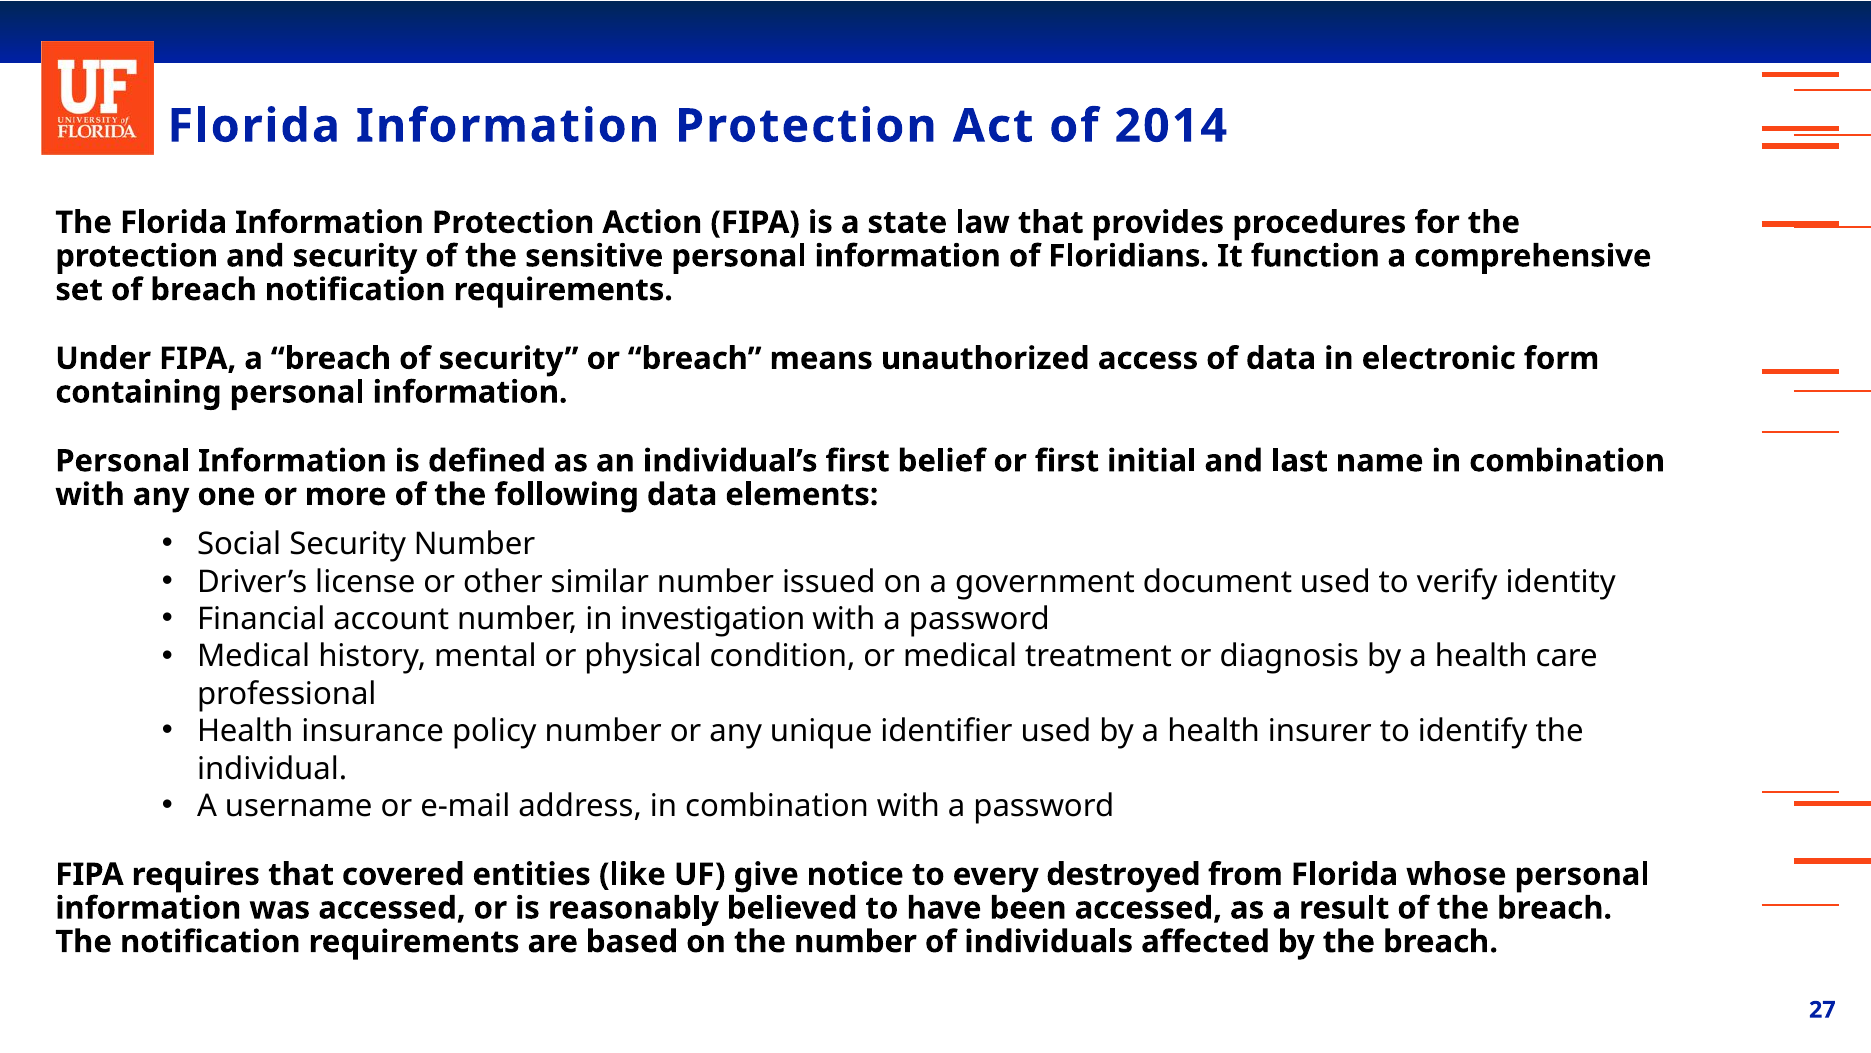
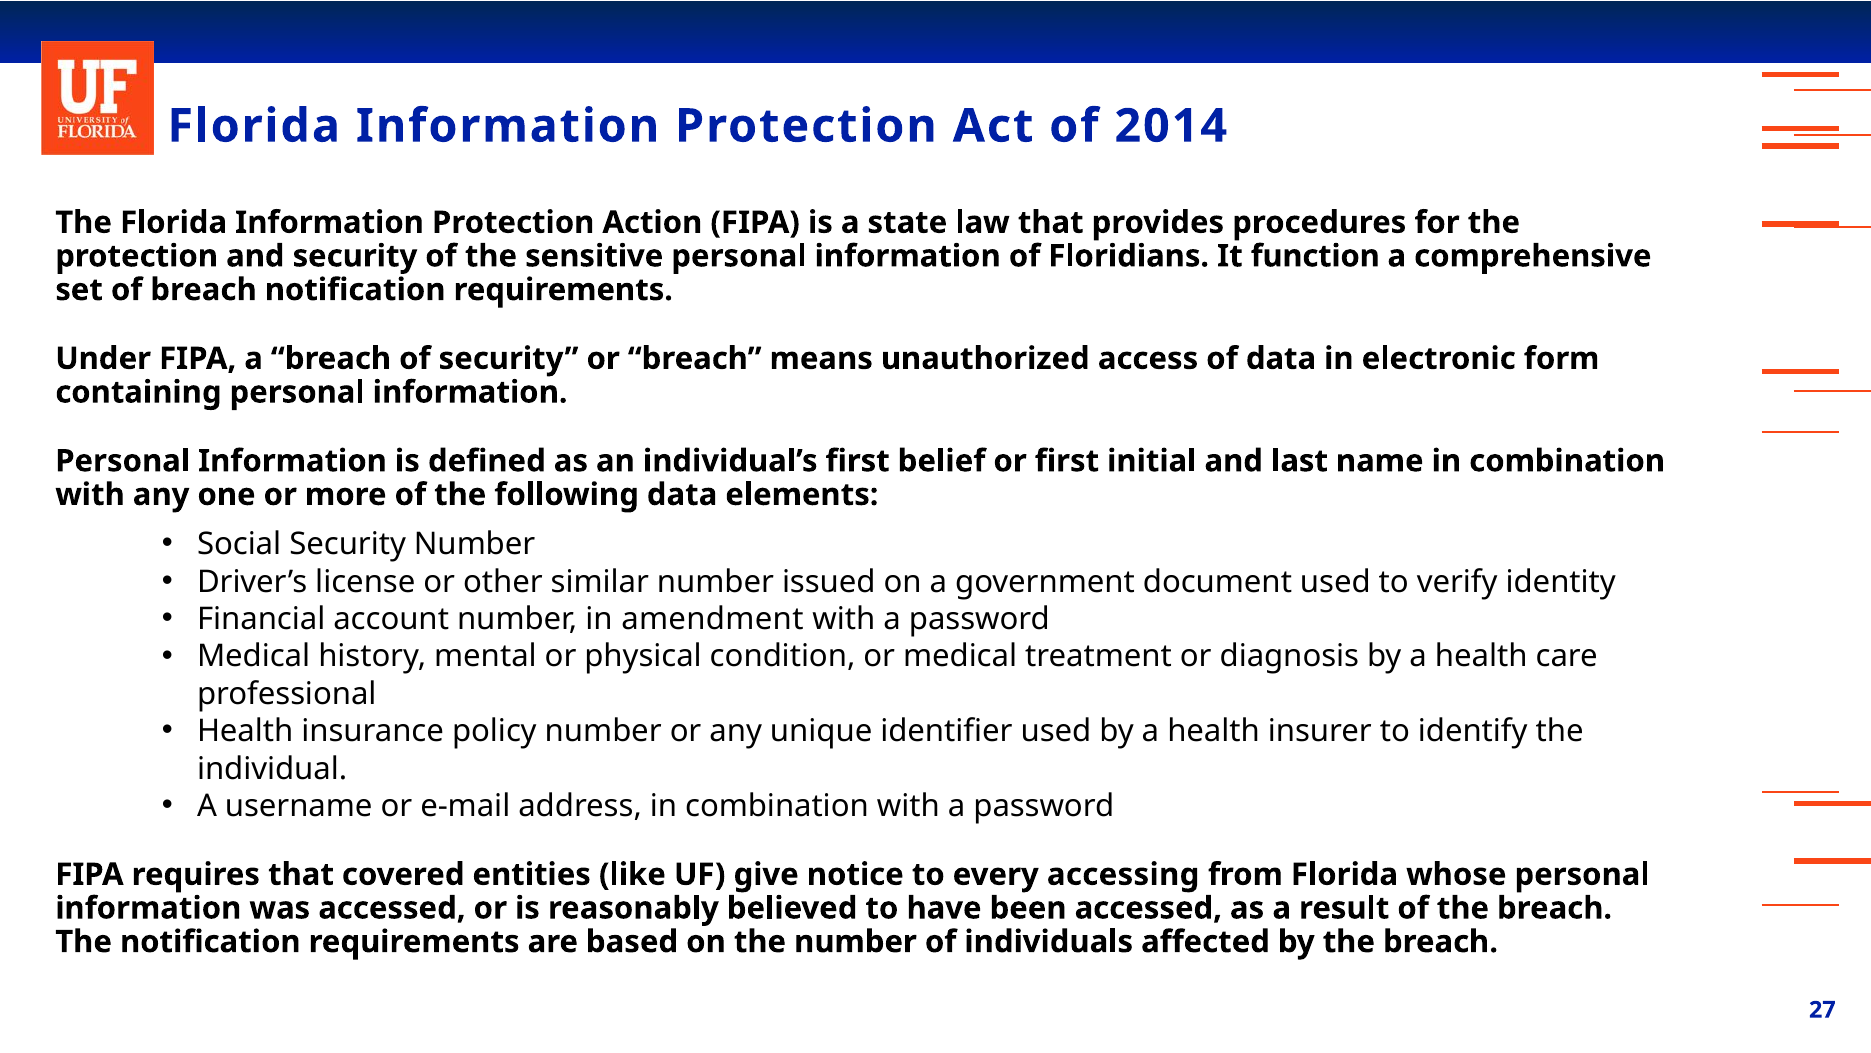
investigation: investigation -> amendment
destroyed: destroyed -> accessing
